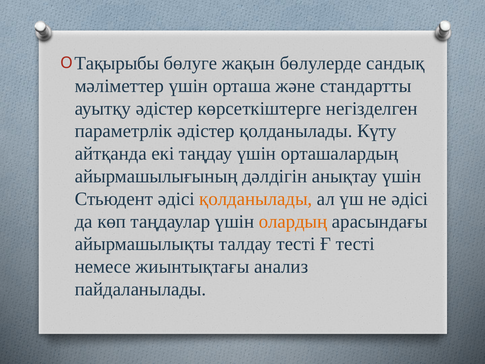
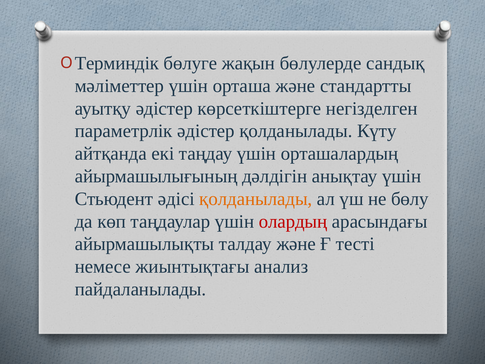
Тақырыбы: Тақырыбы -> Терминдік
не әдісі: әдісі -> бөлу
олардың colour: orange -> red
талдау тесті: тесті -> және
